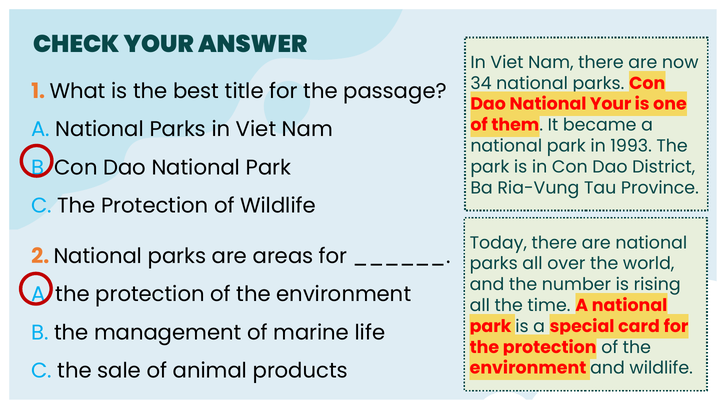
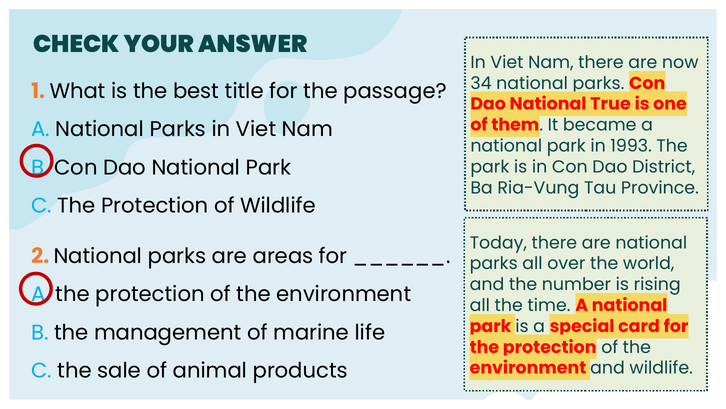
Your at (611, 104): Your -> True
